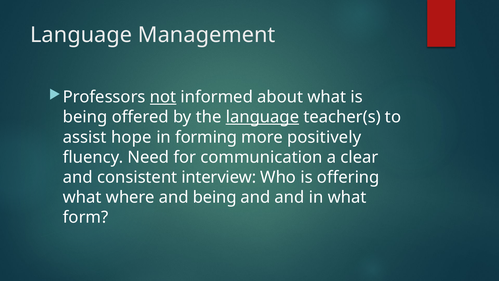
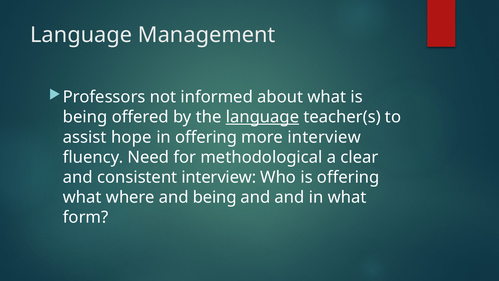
not underline: present -> none
in forming: forming -> offering
more positively: positively -> interview
communication: communication -> methodological
